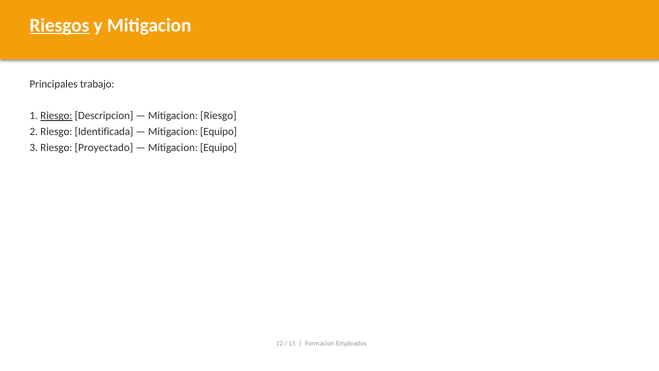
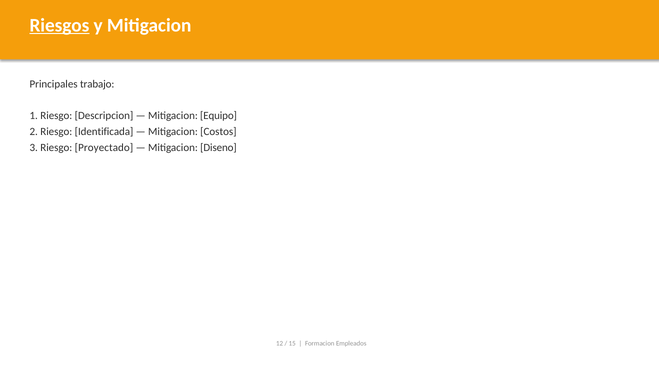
Riesgo at (56, 116) underline: present -> none
Mitigacion Riesgo: Riesgo -> Equipo
Equipo at (218, 132): Equipo -> Costos
Equipo at (218, 148): Equipo -> Diseno
